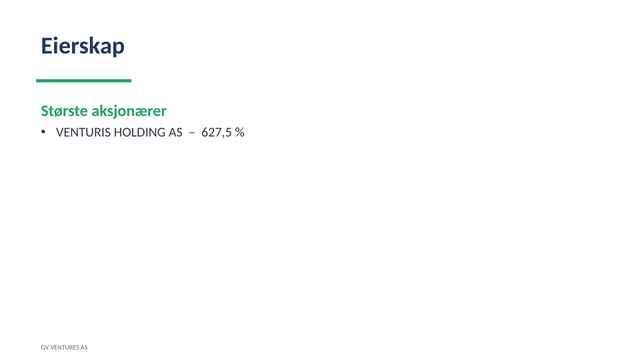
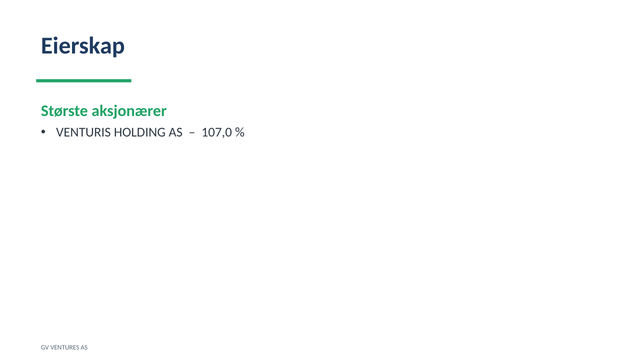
627,5: 627,5 -> 107,0
